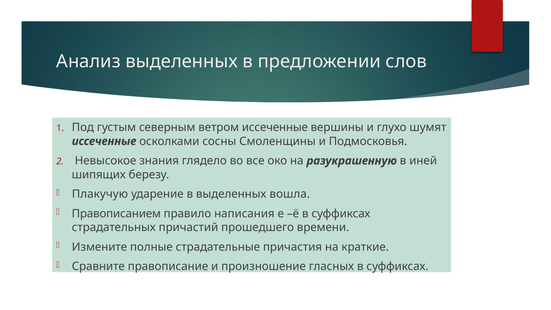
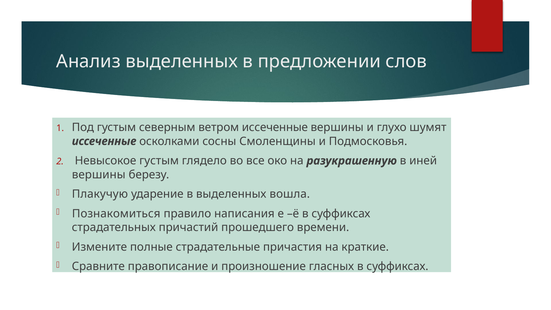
Невысокое знания: знания -> густым
шипящих at (99, 175): шипящих -> вершины
Правописанием: Правописанием -> Познакомиться
